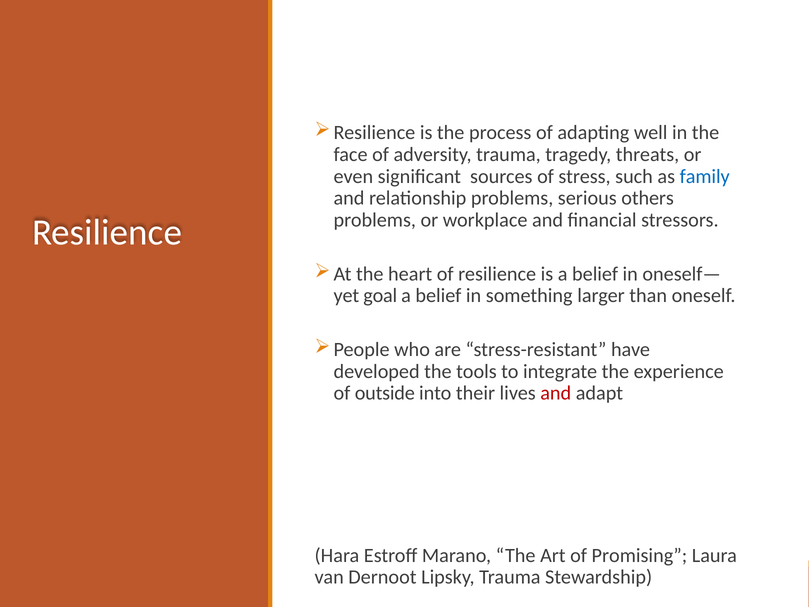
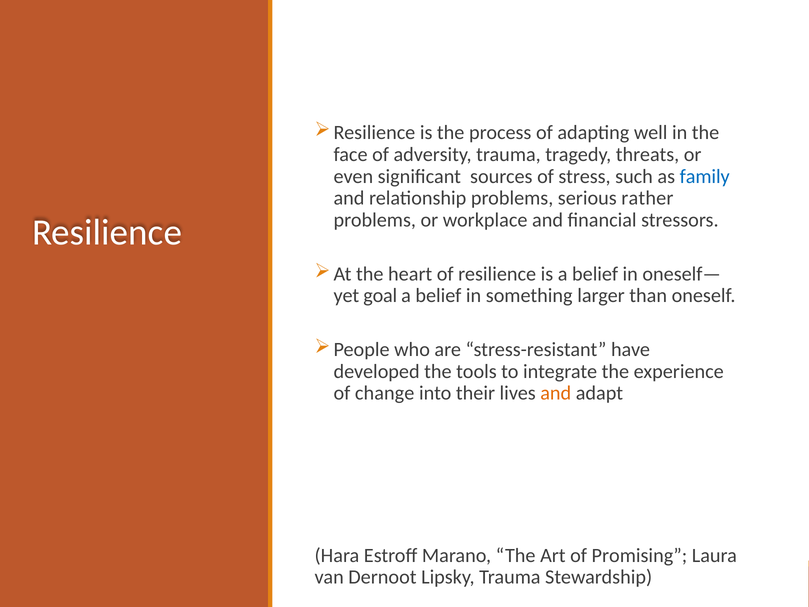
others: others -> rather
outside: outside -> change
and at (556, 393) colour: red -> orange
